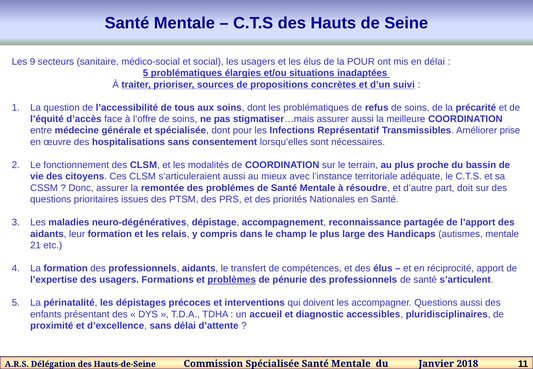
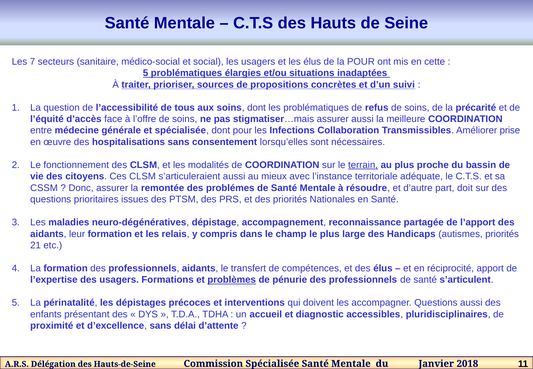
9: 9 -> 7
en délai: délai -> cette
Représentatif: Représentatif -> Collaboration
terrain underline: none -> present
autismes mentale: mentale -> priorités
